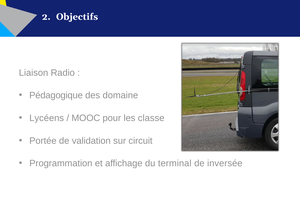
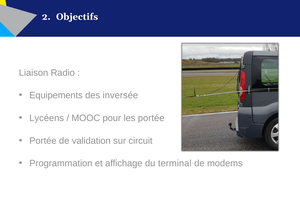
Pédagogique: Pédagogique -> Equipements
domaine: domaine -> inversée
les classe: classe -> portée
inversée: inversée -> modems
